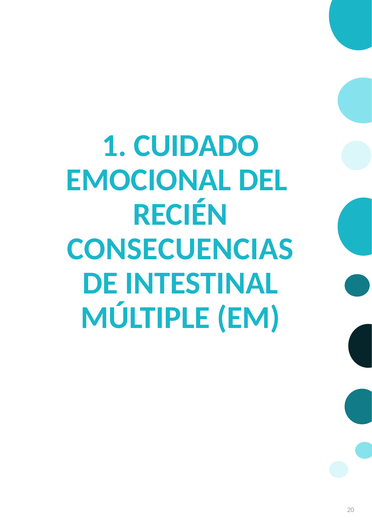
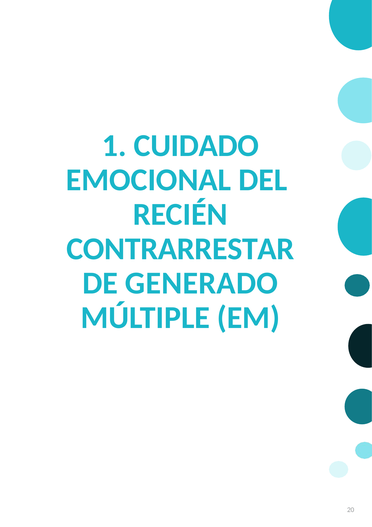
CONSECUENCIAS: CONSECUENCIAS -> CONTRARRESTAR
INTESTINAL: INTESTINAL -> GENERADO
